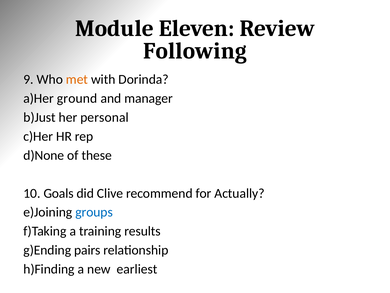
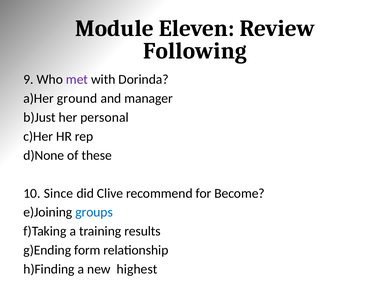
met colour: orange -> purple
Goals: Goals -> Since
Actually: Actually -> Become
pairs: pairs -> form
earliest: earliest -> highest
